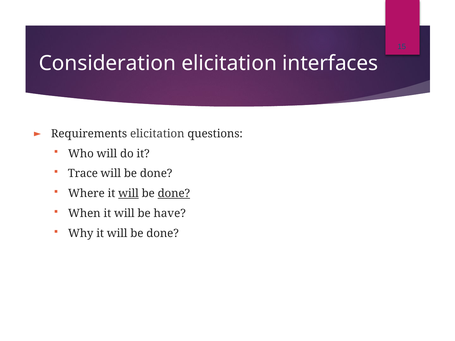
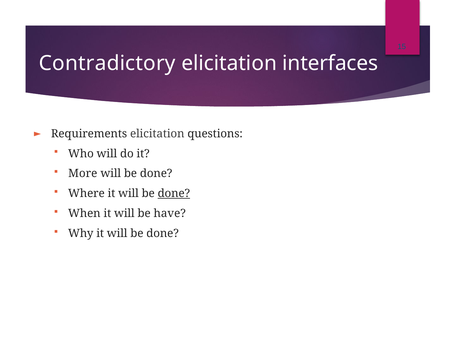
Consideration: Consideration -> Contradictory
Trace: Trace -> More
will at (128, 194) underline: present -> none
